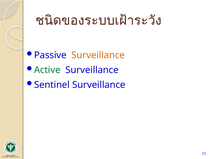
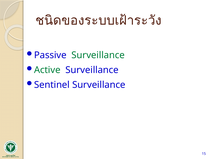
Surveillance at (98, 55) colour: orange -> green
